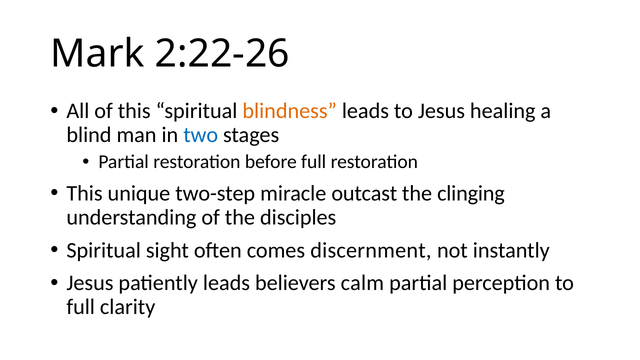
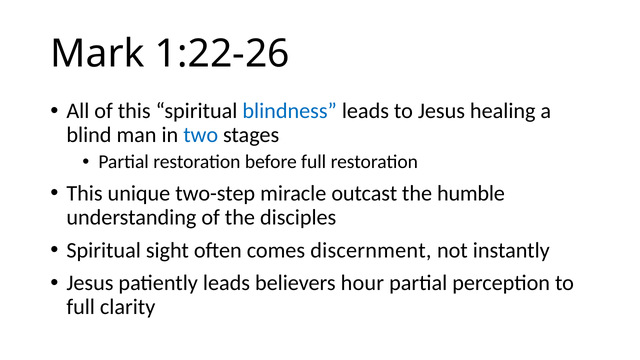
2:22-26: 2:22-26 -> 1:22-26
blindness colour: orange -> blue
clinging: clinging -> humble
calm: calm -> hour
